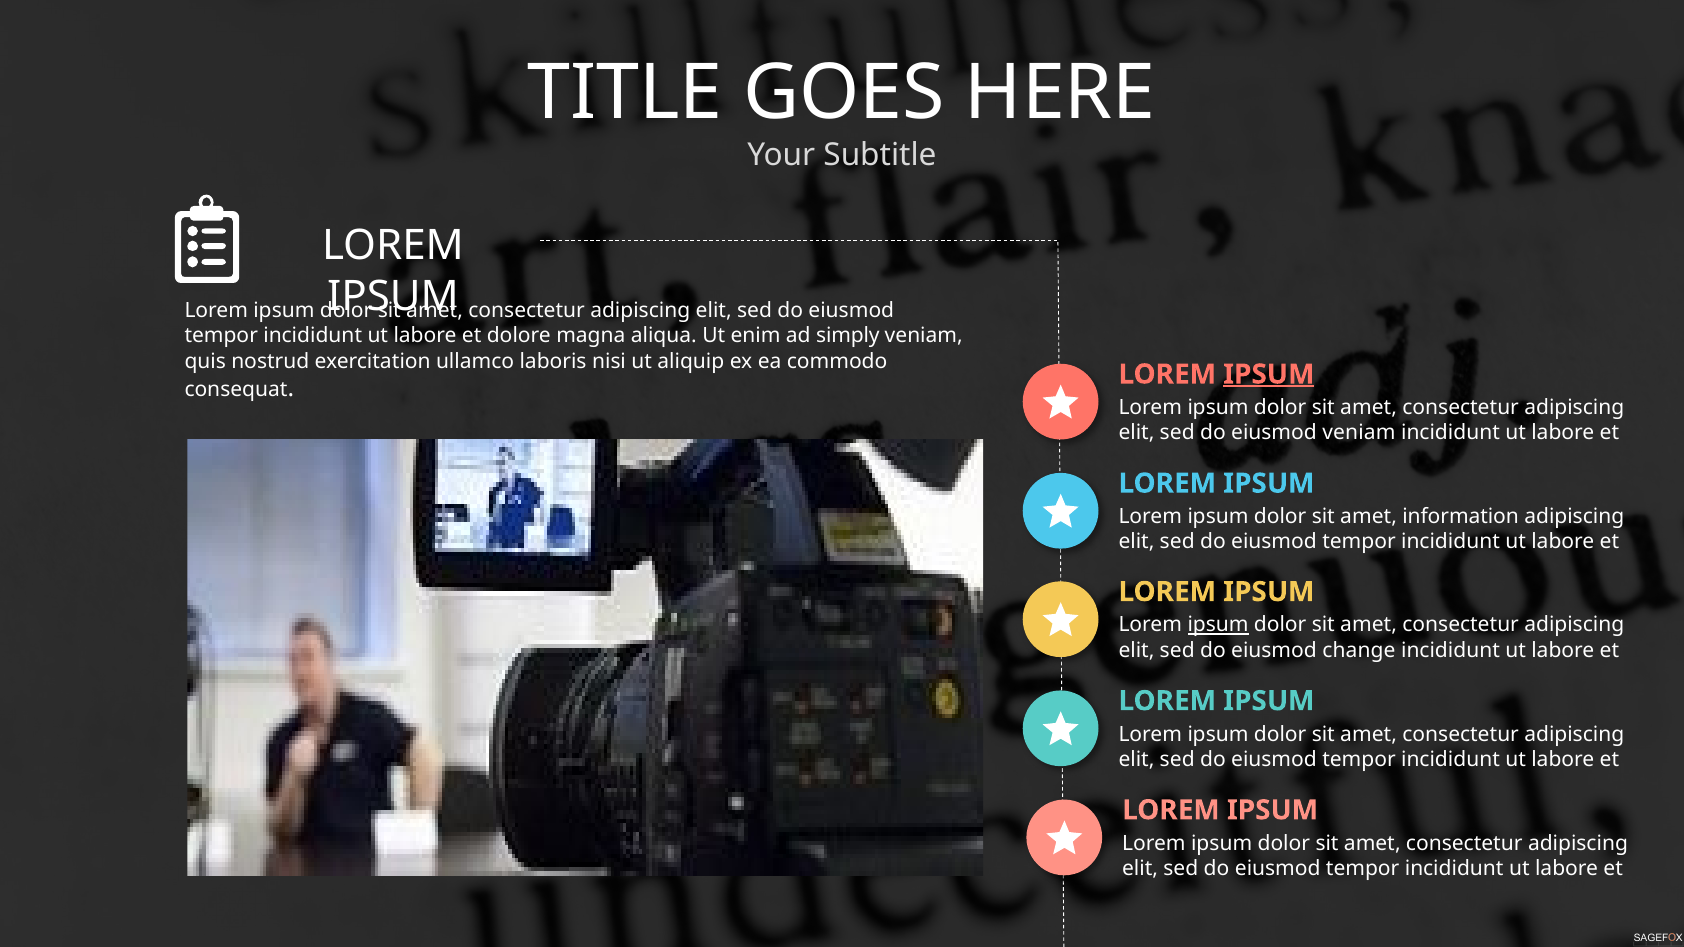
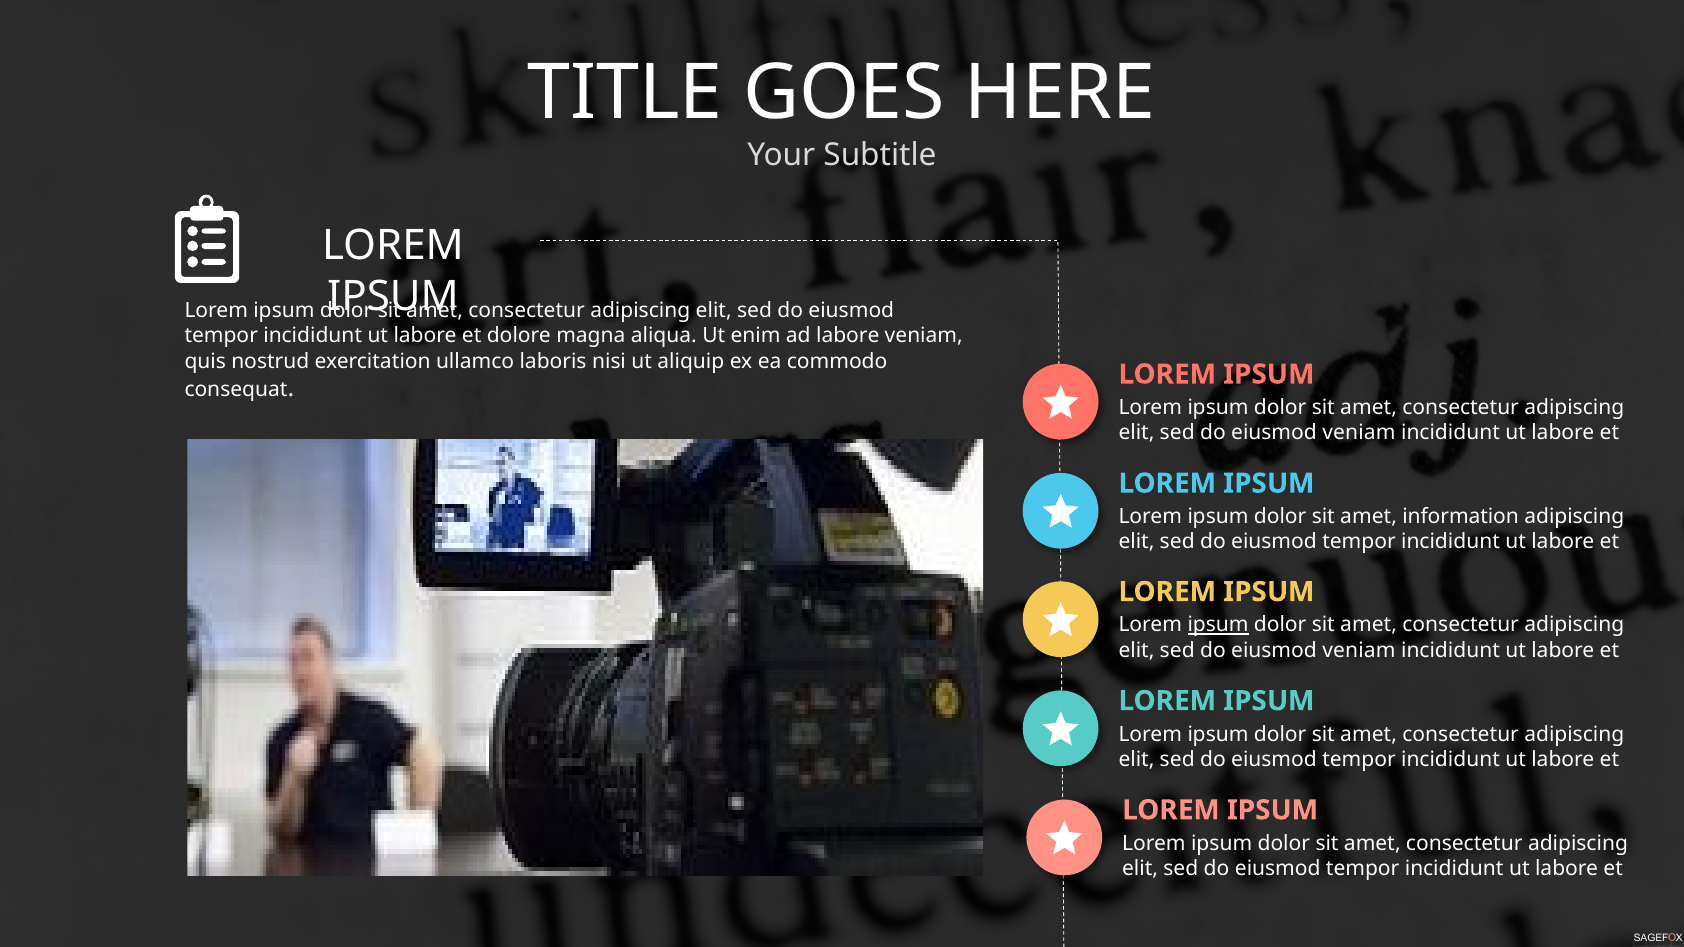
ad simply: simply -> labore
IPSUM at (1269, 374) underline: present -> none
change at (1359, 650): change -> veniam
